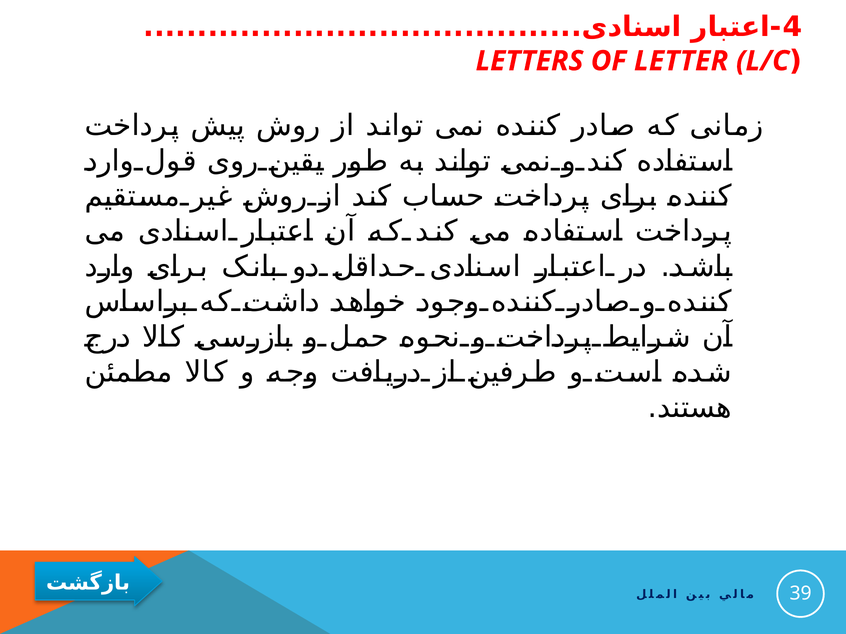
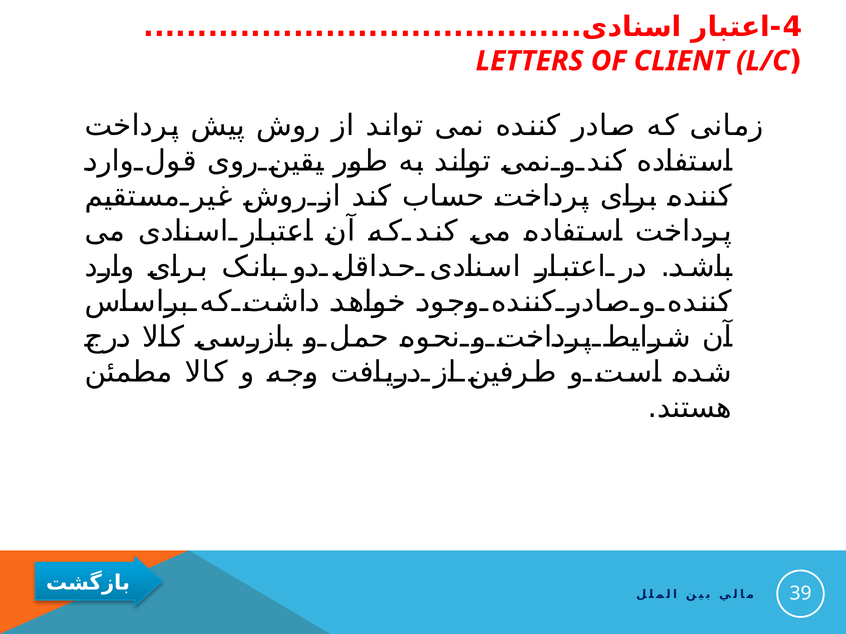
LETTER: LETTER -> CLIENT
